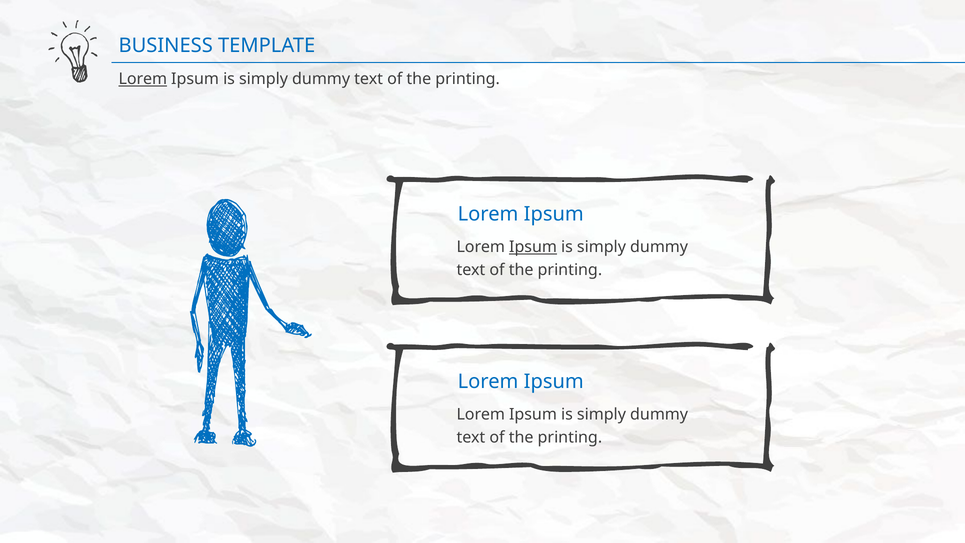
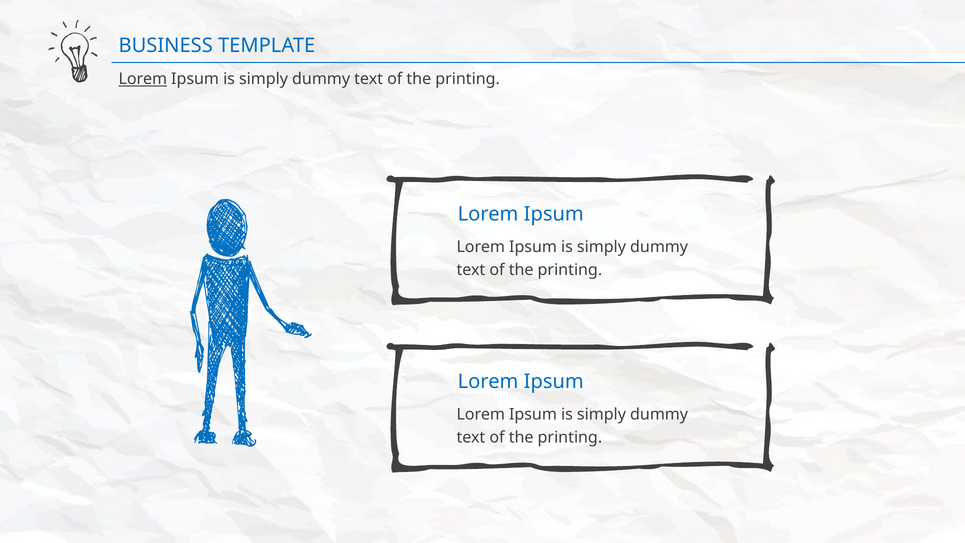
Ipsum at (533, 247) underline: present -> none
